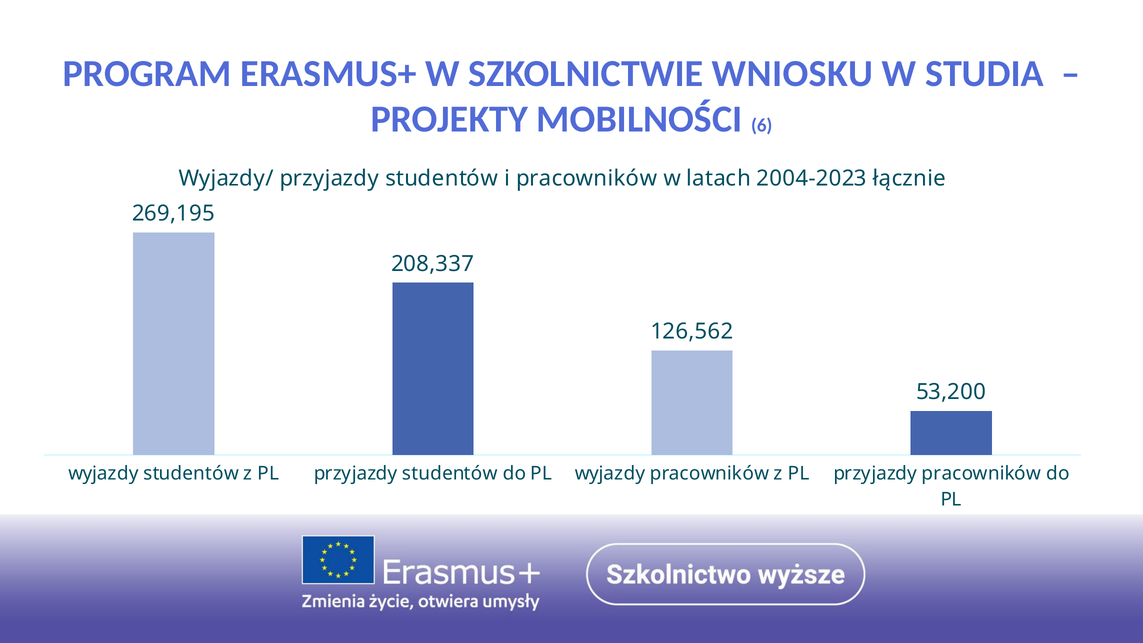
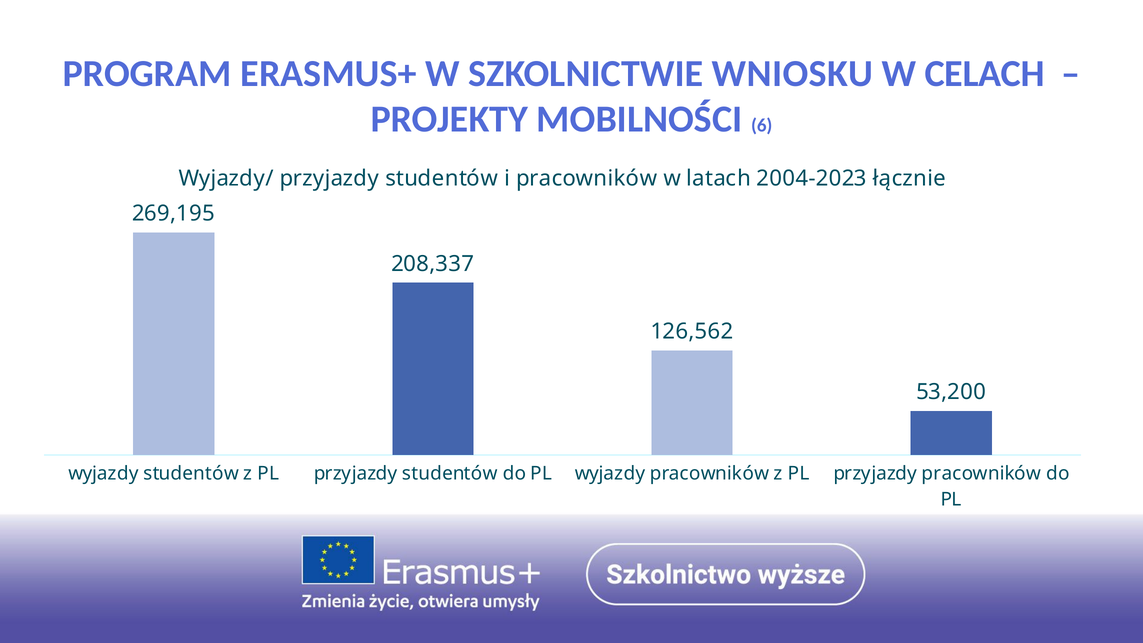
STUDIA: STUDIA -> CELACH
